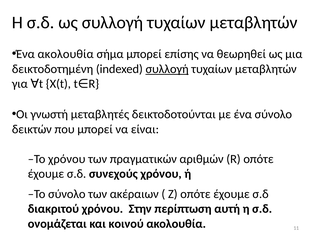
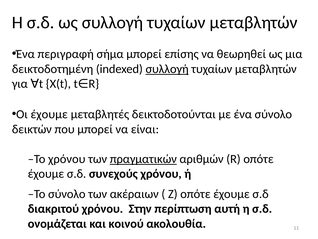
Ένα ακολουθία: ακολουθία -> περιγραφή
Οι γνωστή: γνωστή -> έχουμε
πραγματικών underline: none -> present
